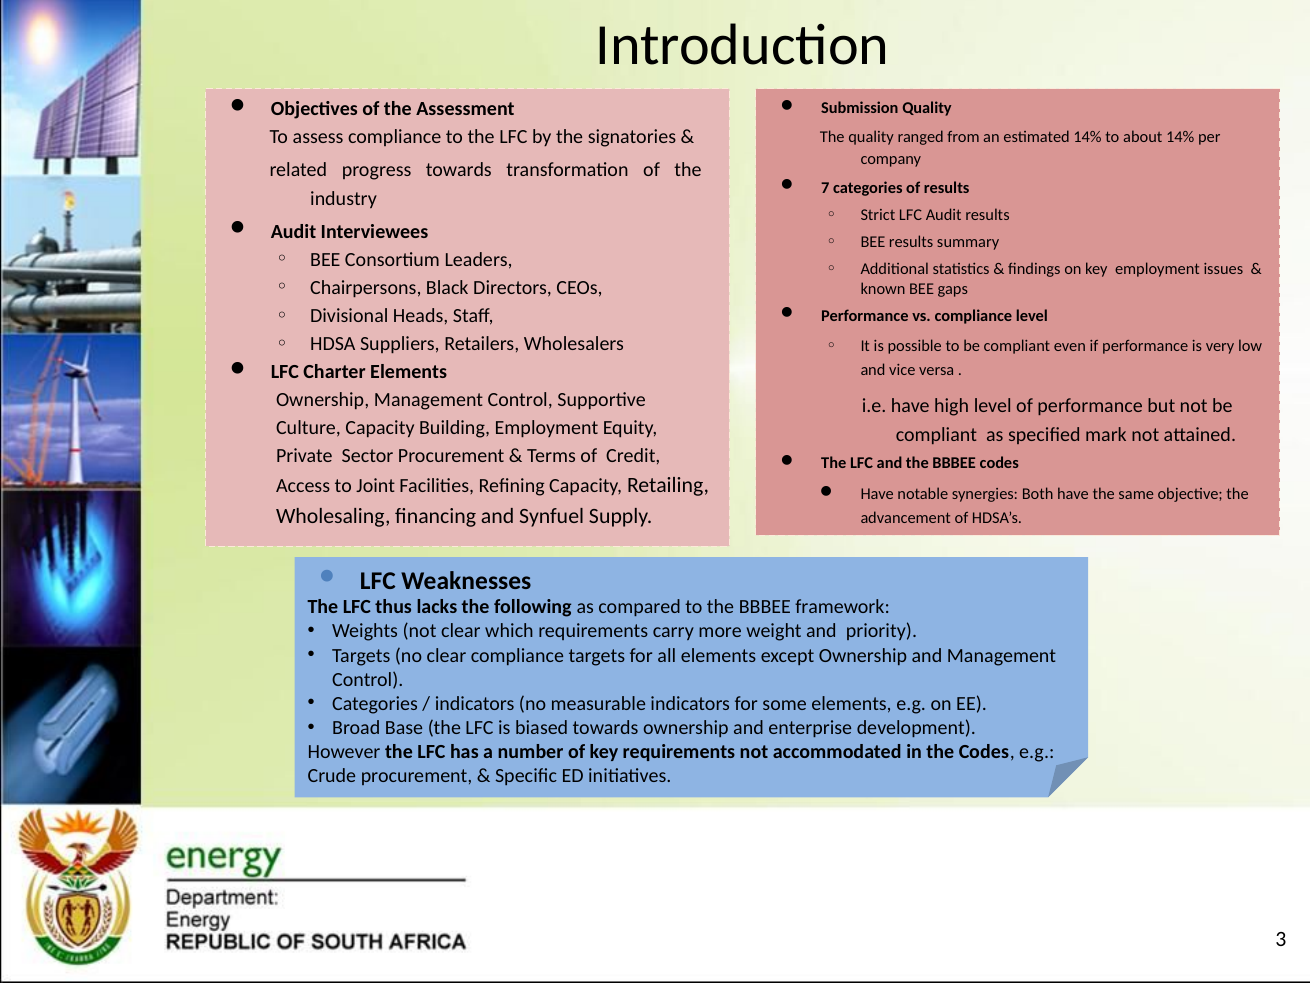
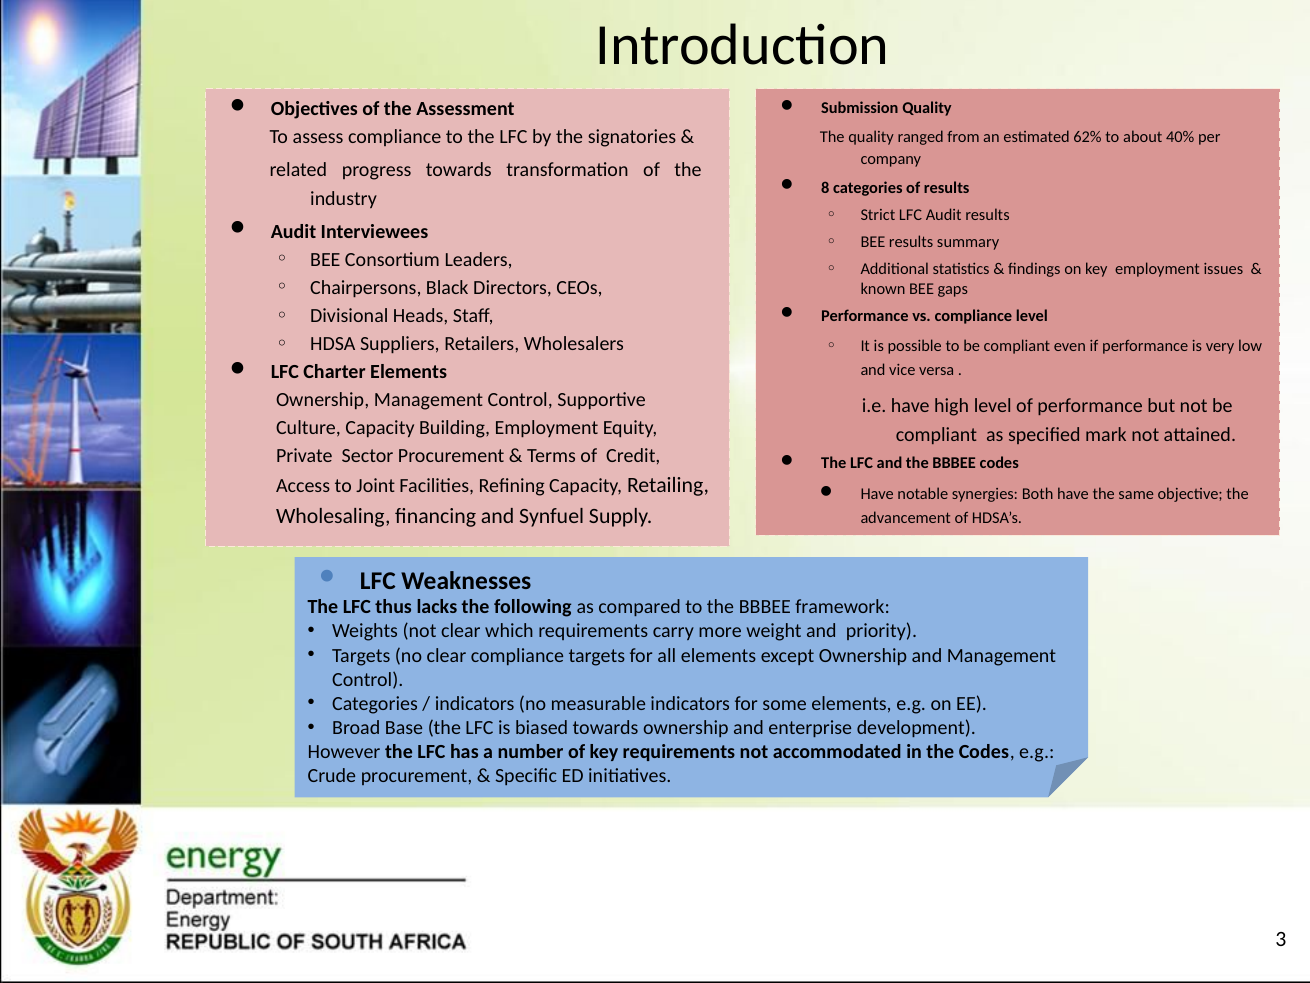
estimated 14%: 14% -> 62%
about 14%: 14% -> 40%
7: 7 -> 8
